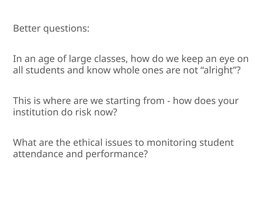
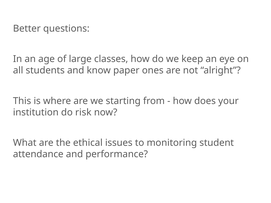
whole: whole -> paper
